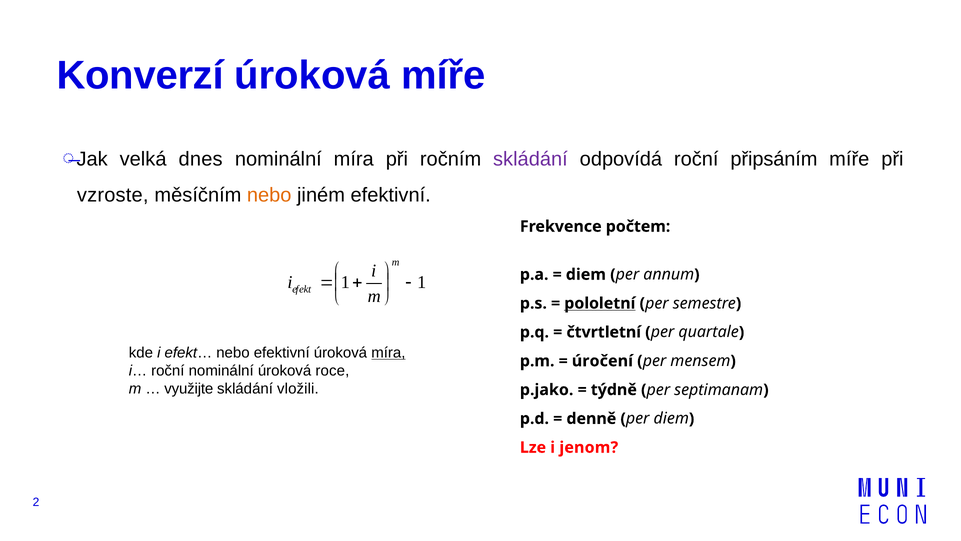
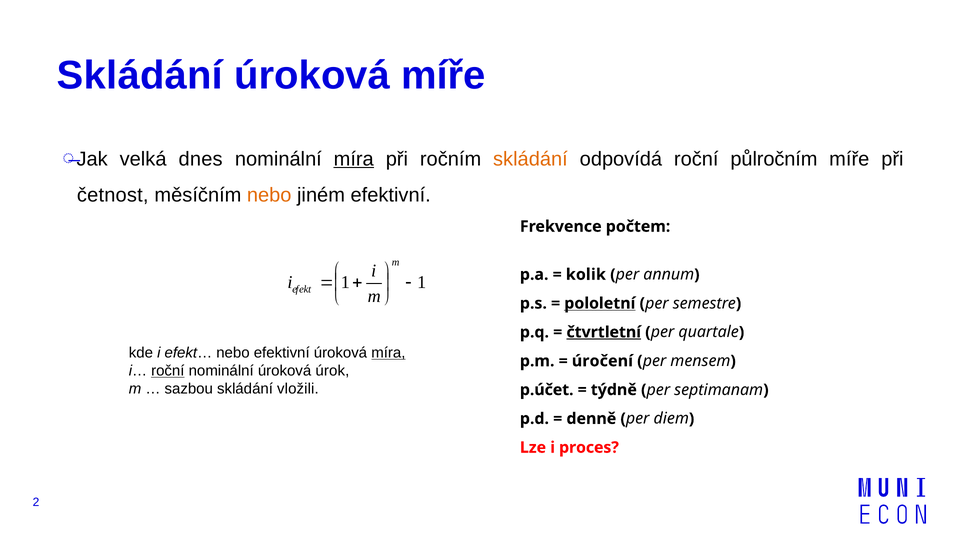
Konverzí at (140, 76): Konverzí -> Skládání
míra at (354, 159) underline: none -> present
skládání at (530, 159) colour: purple -> orange
připsáním: připsáním -> půlročním
vzroste: vzroste -> četnost
diem at (586, 274): diem -> kolik
čtvrtletní underline: none -> present
roční at (168, 371) underline: none -> present
roce: roce -> úrok
využijte: využijte -> sazbou
p.jako: p.jako -> p.účet
jenom: jenom -> proces
